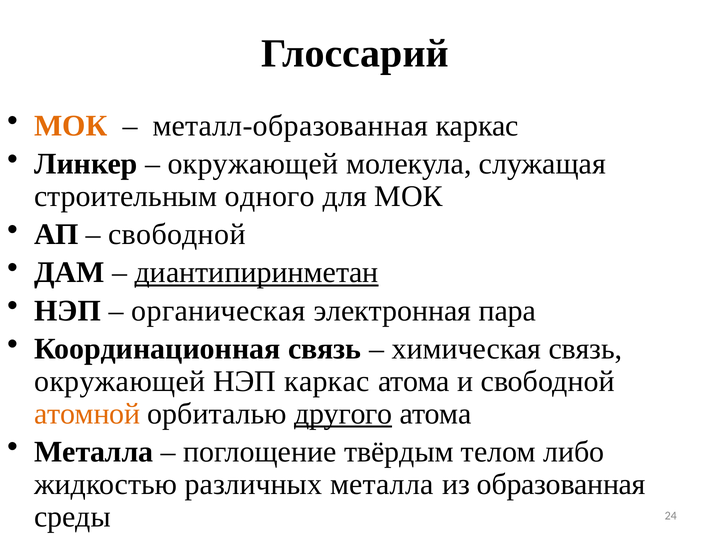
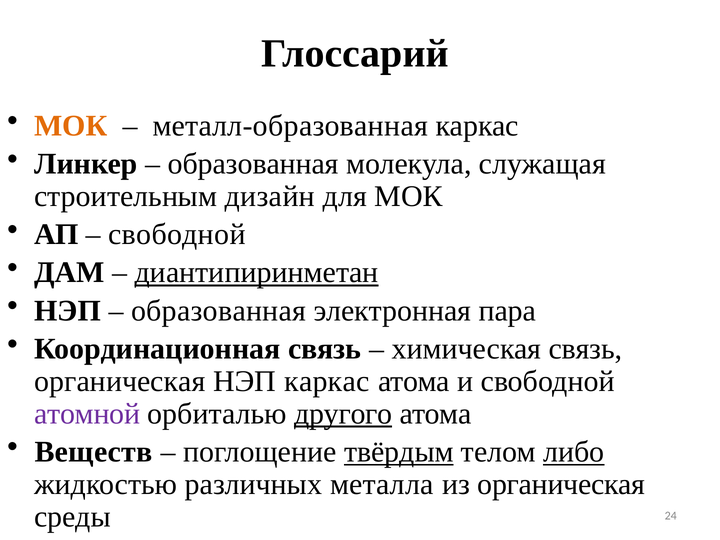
окружающей at (253, 164): окружающей -> образованная
одного: одного -> дизайн
органическая at (219, 311): органическая -> образованная
окружающей at (120, 381): окружающей -> органическая
атомной colour: orange -> purple
Металла at (94, 452): Металла -> Веществ
твёрдым underline: none -> present
либо underline: none -> present
из образованная: образованная -> органическая
